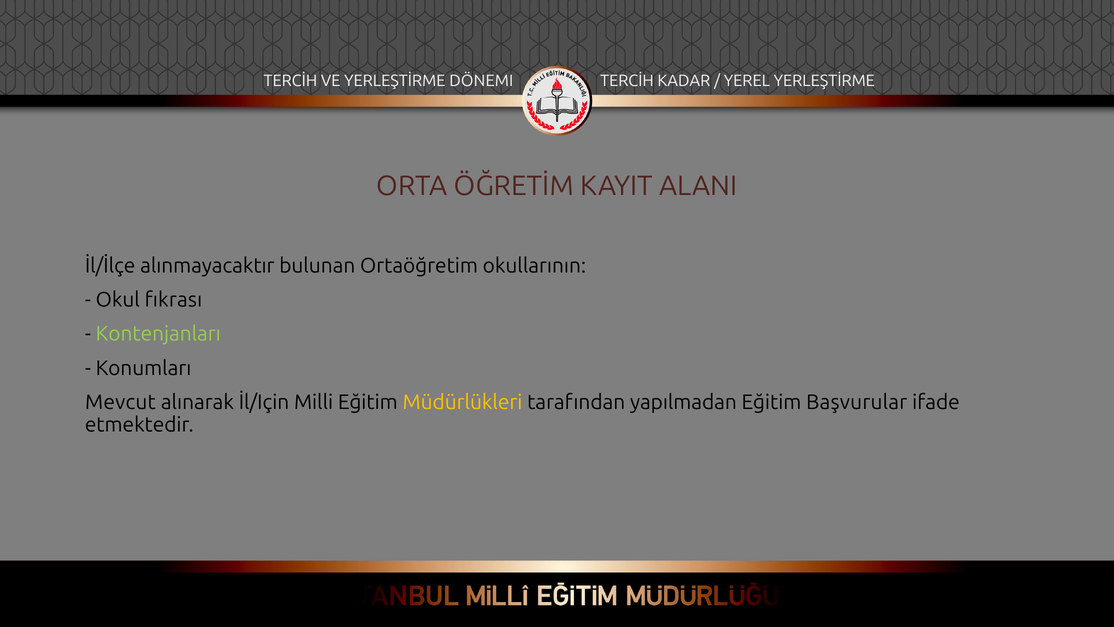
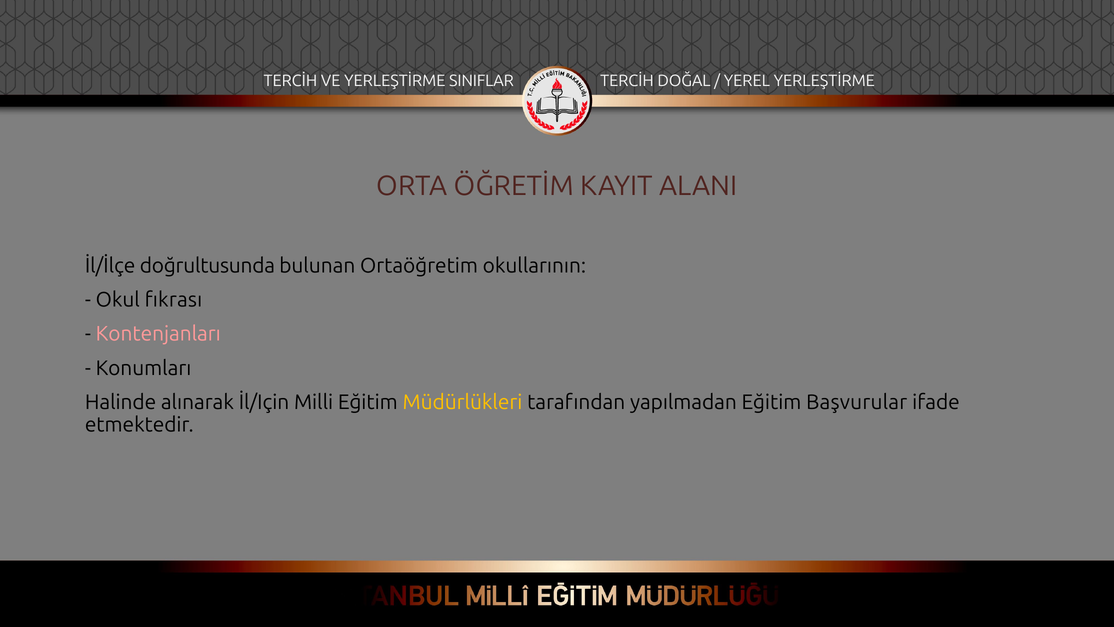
DÖNEMI: DÖNEMI -> SINIFLAR
KADAR: KADAR -> DOĞAL
alınmayacaktır: alınmayacaktır -> doğrultusunda
Kontenjanları colour: light green -> pink
Mevcut: Mevcut -> Halinde
